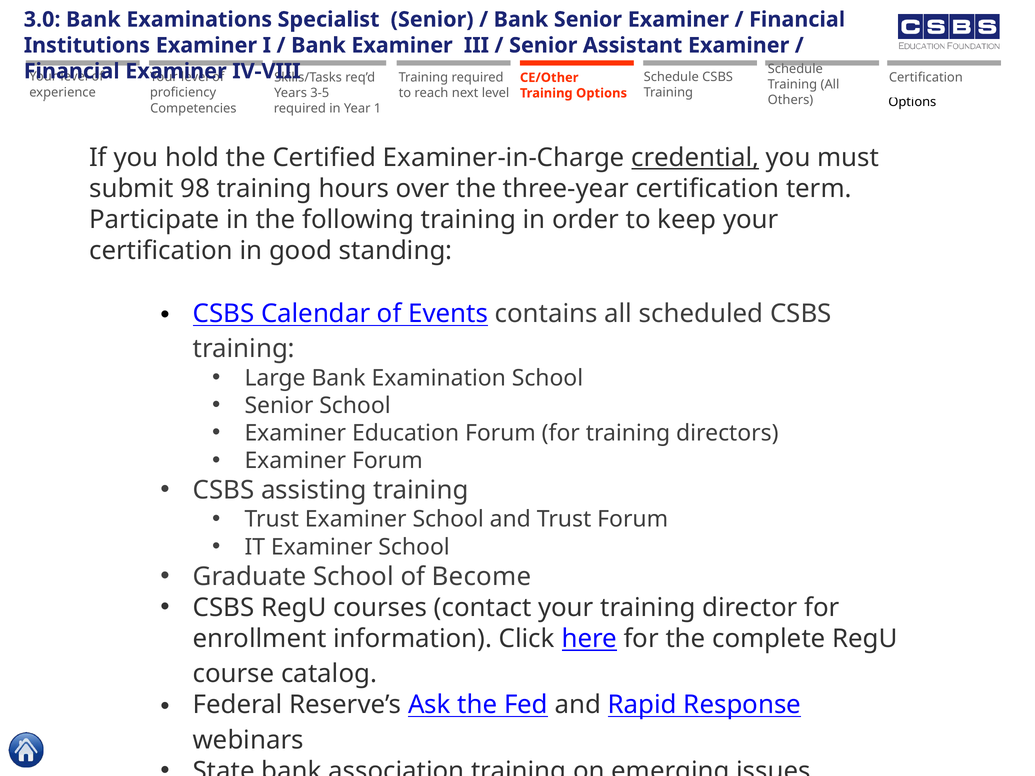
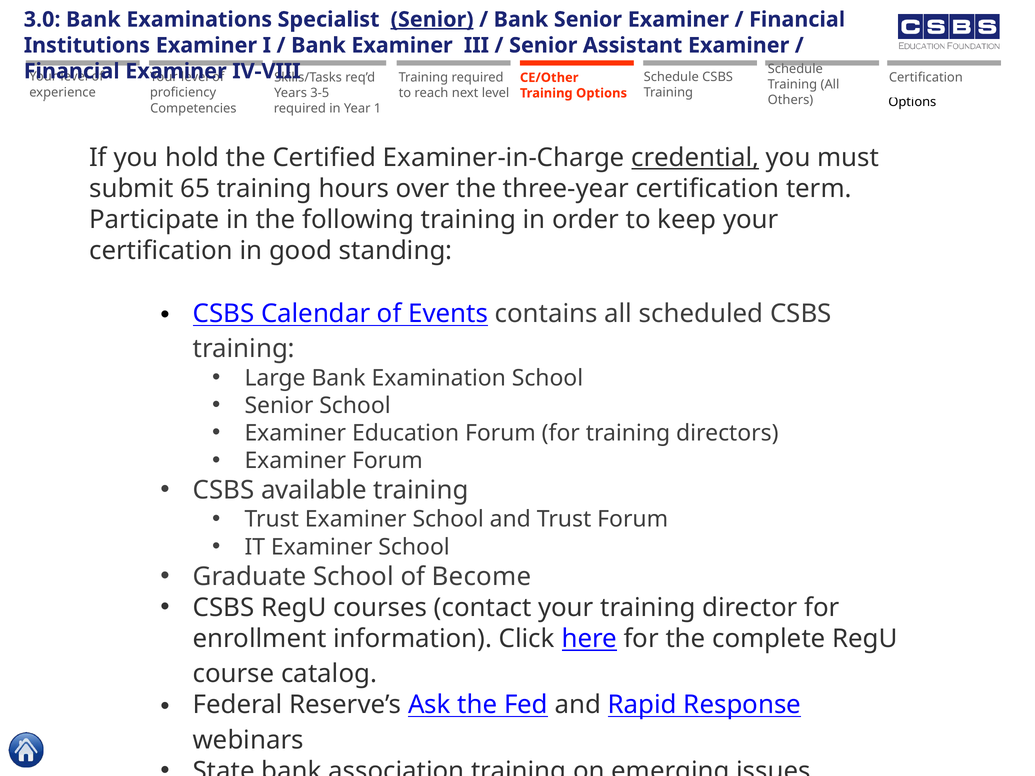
Senior at (432, 20) underline: none -> present
98: 98 -> 65
assisting: assisting -> available
